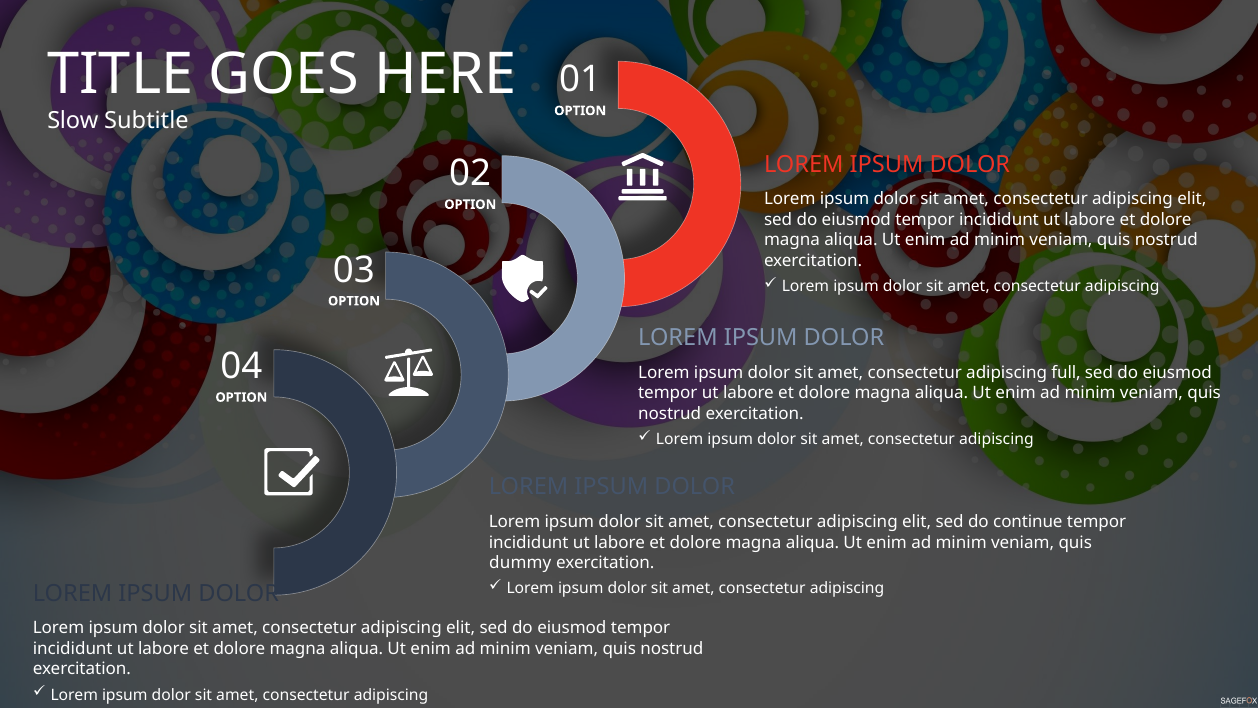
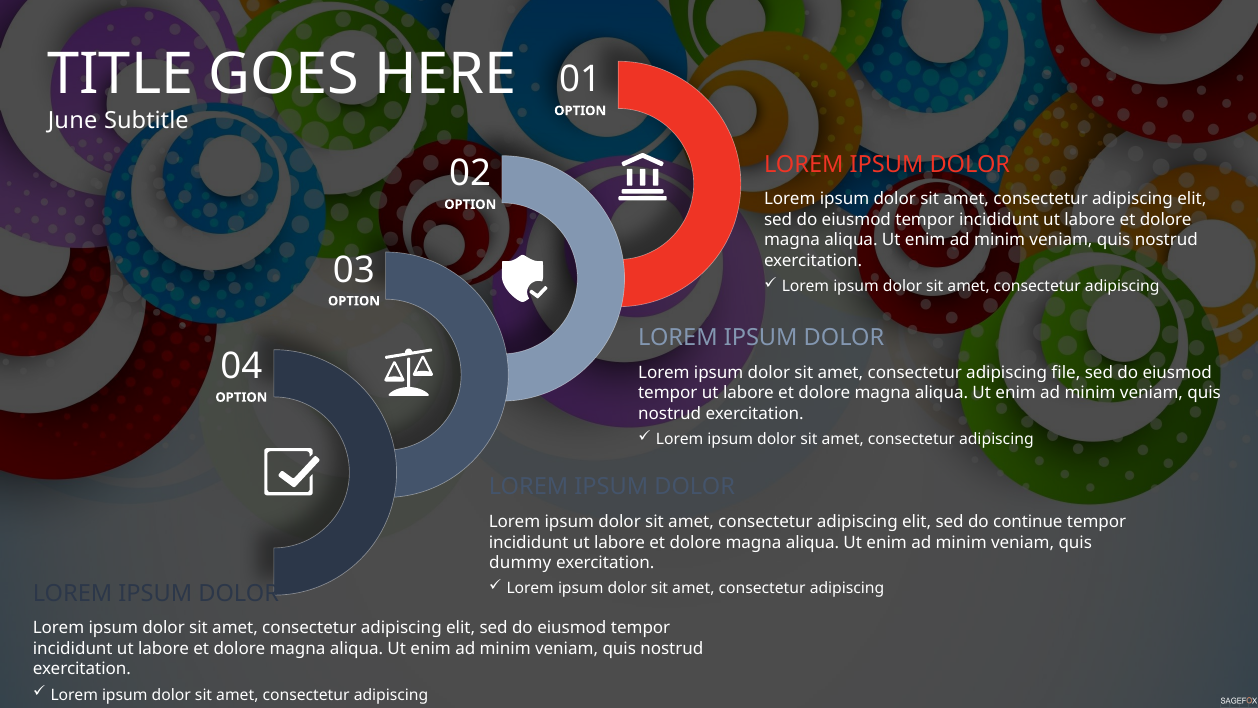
Slow: Slow -> June
full: full -> file
